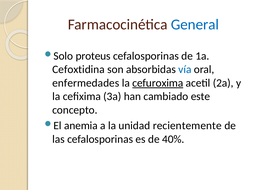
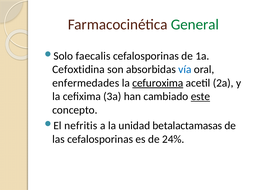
General colour: blue -> green
proteus: proteus -> faecalis
este underline: none -> present
anemia: anemia -> nefritis
recientemente: recientemente -> betalactamasas
40%: 40% -> 24%
